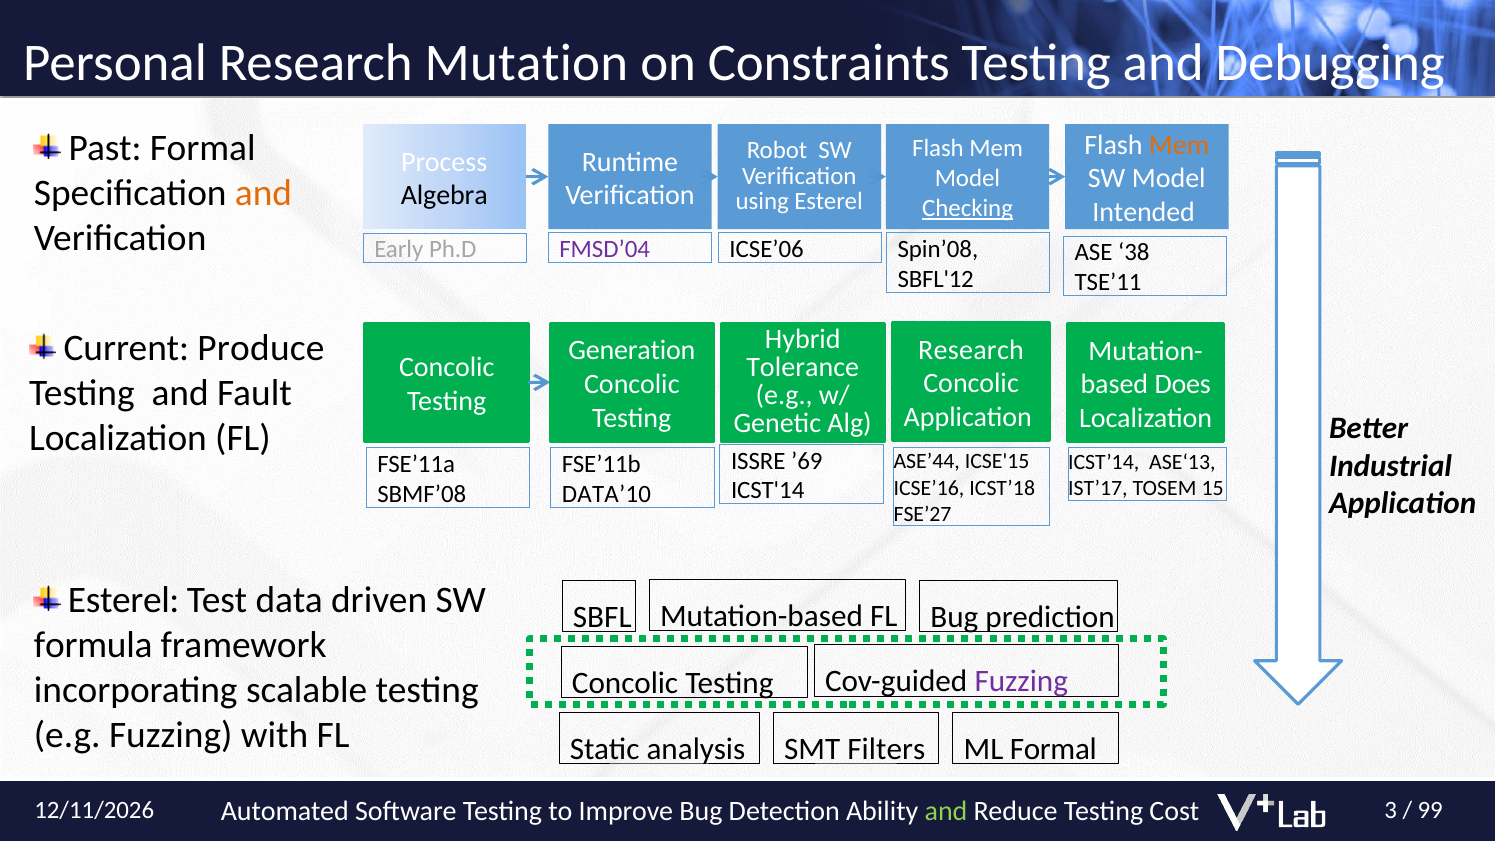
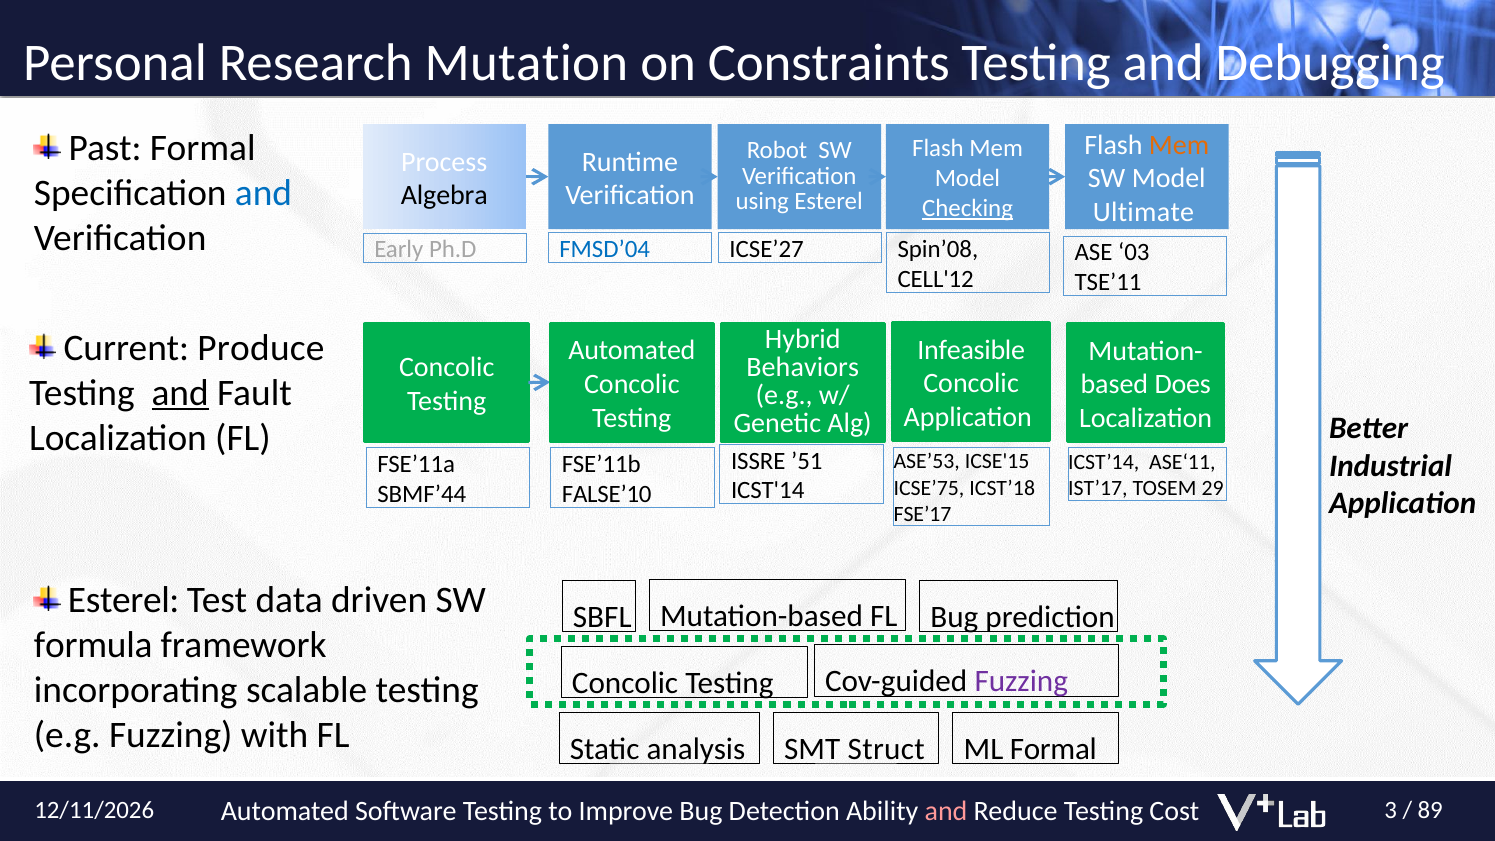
and at (264, 193) colour: orange -> blue
Intended: Intended -> Ultimate
FMSD’04 colour: purple -> blue
ICSE’06: ICSE’06 -> ICSE’27
38: 38 -> 03
SBFL'12: SBFL'12 -> CELL'12
Research at (971, 350): Research -> Infeasible
Generation at (632, 350): Generation -> Automated
Tolerance: Tolerance -> Behaviors
and at (180, 393) underline: none -> present
’69: ’69 -> ’51
ASE’44: ASE’44 -> ASE’53
ASE‘13: ASE‘13 -> ASE‘11
ICSE’16: ICSE’16 -> ICSE’75
15: 15 -> 29
SBMF’08: SBMF’08 -> SBMF’44
DATA’10: DATA’10 -> FALSE’10
FSE’27: FSE’27 -> FSE’17
Filters: Filters -> Struct
and at (946, 811) colour: light green -> pink
99: 99 -> 89
